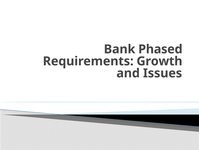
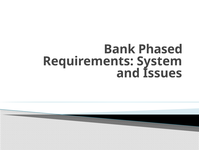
Growth: Growth -> System
